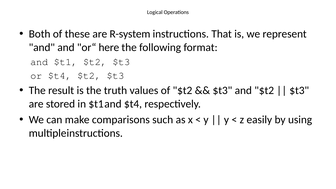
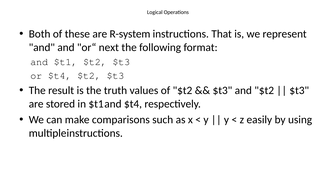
here: here -> next
